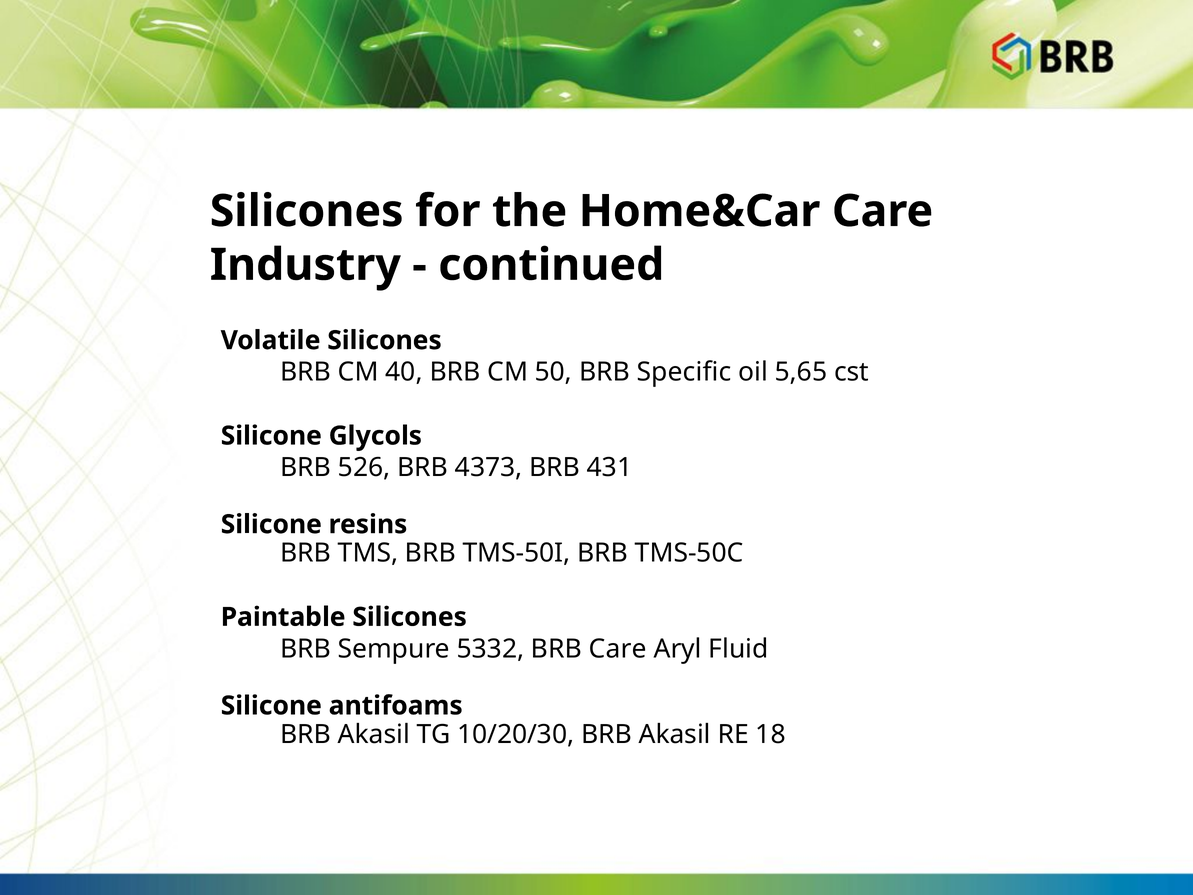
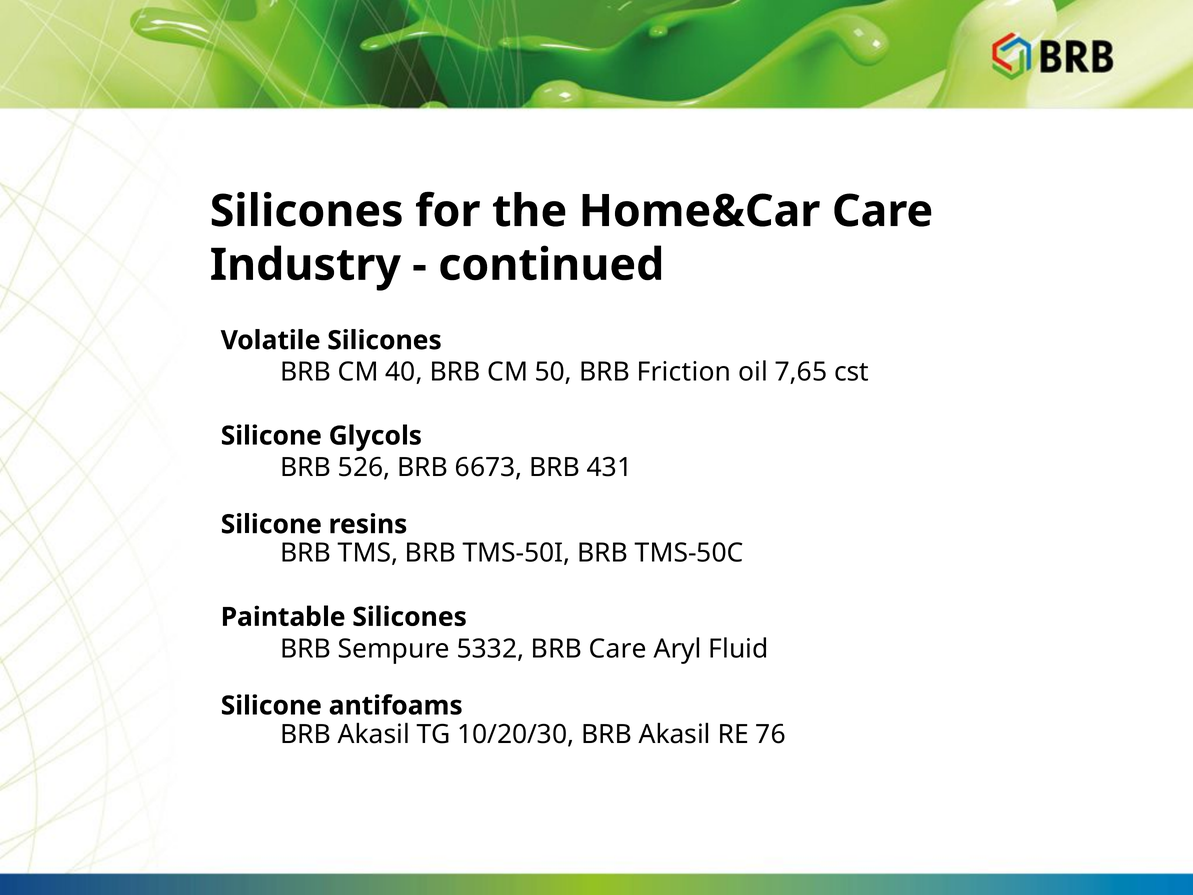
Specific: Specific -> Friction
5,65: 5,65 -> 7,65
4373: 4373 -> 6673
18: 18 -> 76
